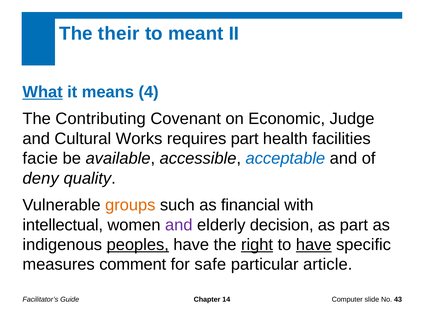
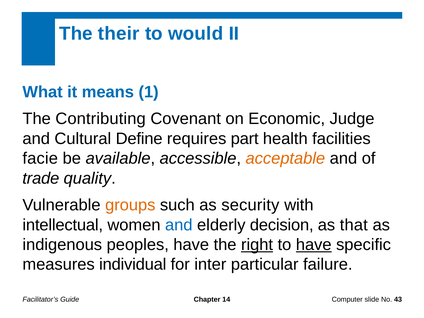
meant: meant -> would
What underline: present -> none
4: 4 -> 1
Works: Works -> Define
acceptable colour: blue -> orange
deny: deny -> trade
financial: financial -> security
and at (179, 225) colour: purple -> blue
as part: part -> that
peoples underline: present -> none
comment: comment -> individual
safe: safe -> inter
article: article -> failure
